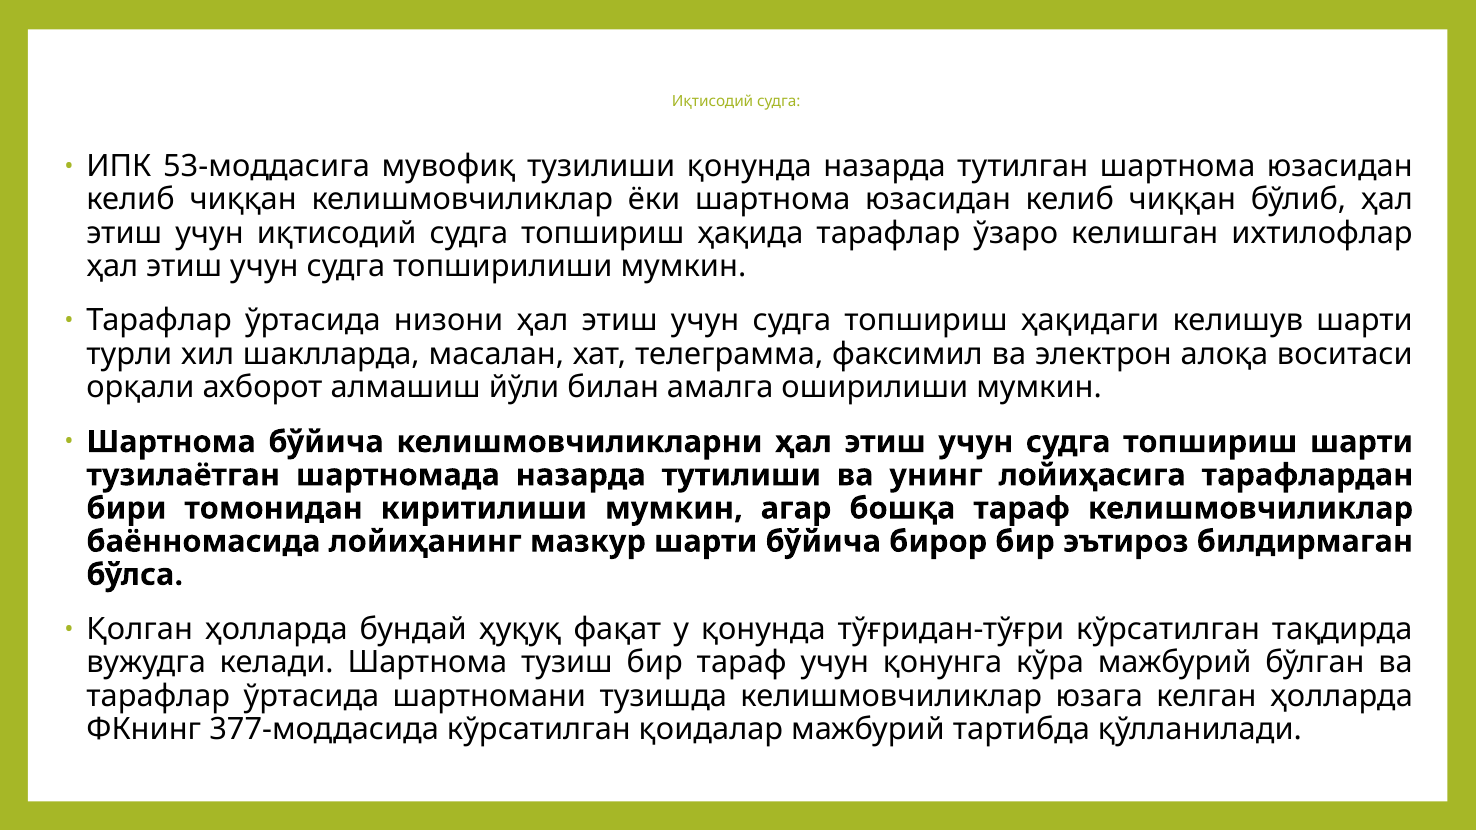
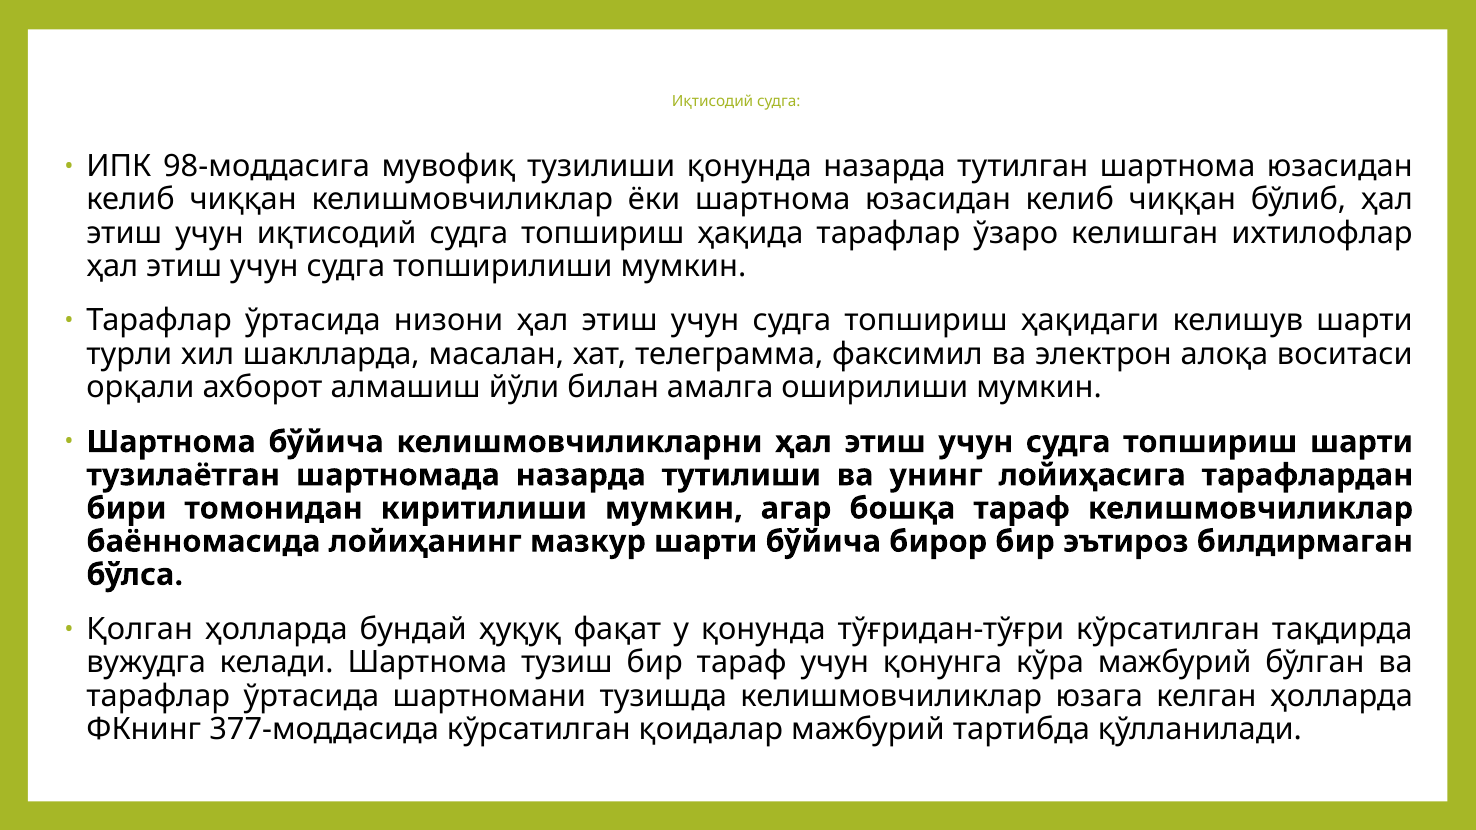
53-моддасига: 53-моддасига -> 98-моддасига
